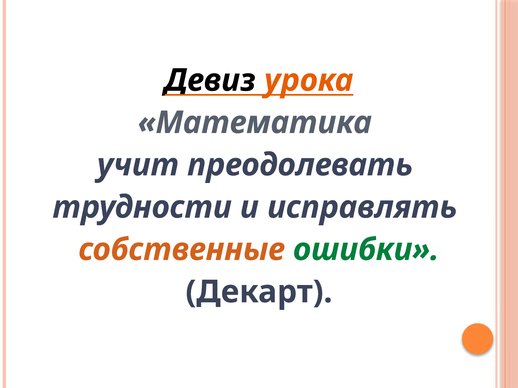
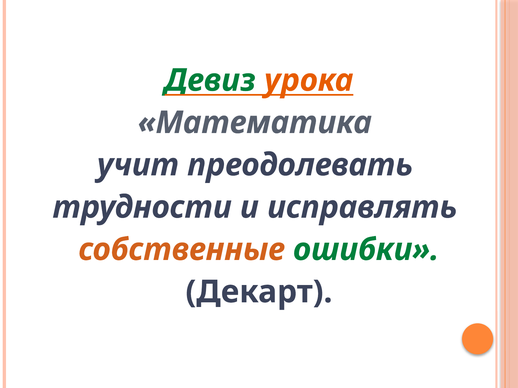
Девиз colour: black -> green
